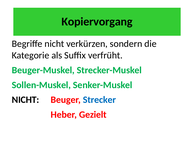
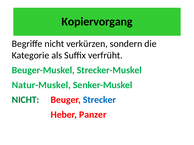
Sollen-Muskel: Sollen-Muskel -> Natur-Muskel
NICHT at (25, 100) colour: black -> green
Gezielt: Gezielt -> Panzer
